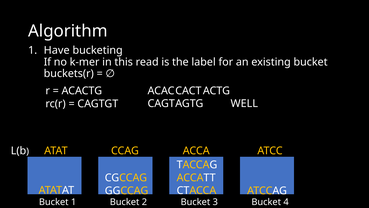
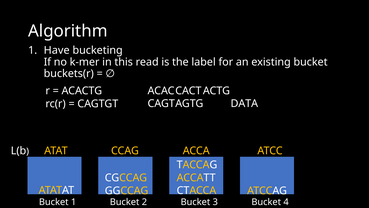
WELL: WELL -> DATA
